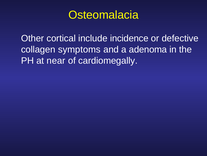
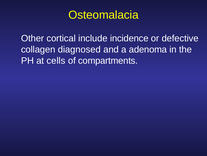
symptoms: symptoms -> diagnosed
near: near -> cells
cardiomegally: cardiomegally -> compartments
